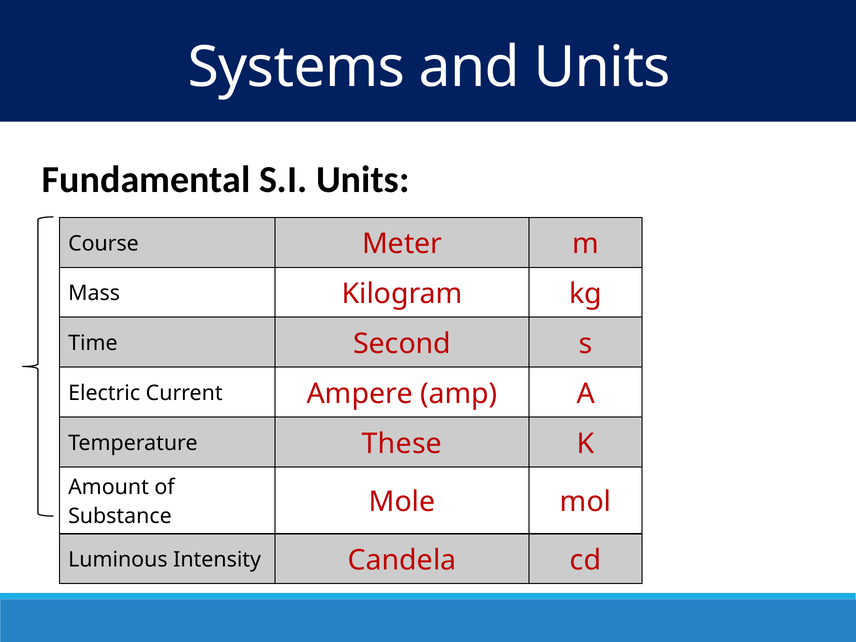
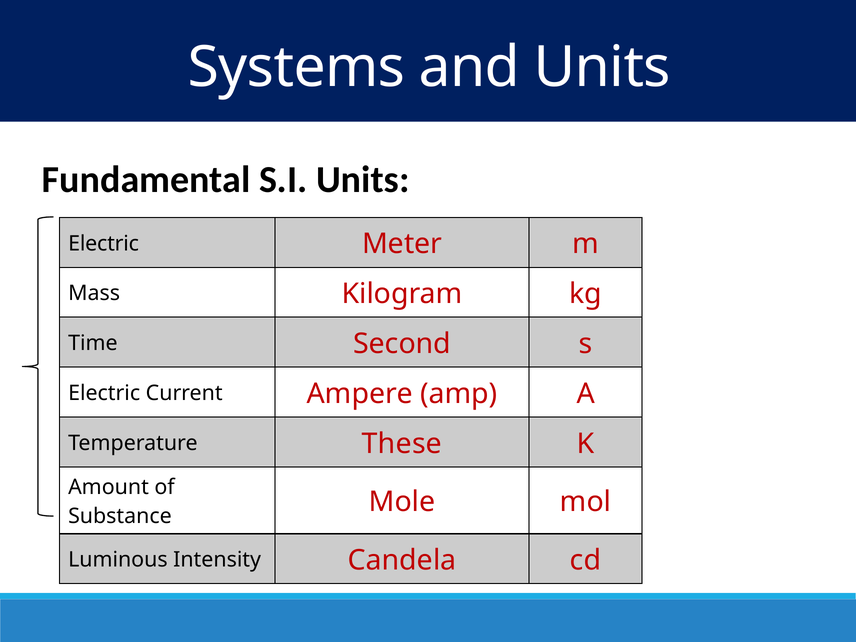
Course at (103, 244): Course -> Electric
